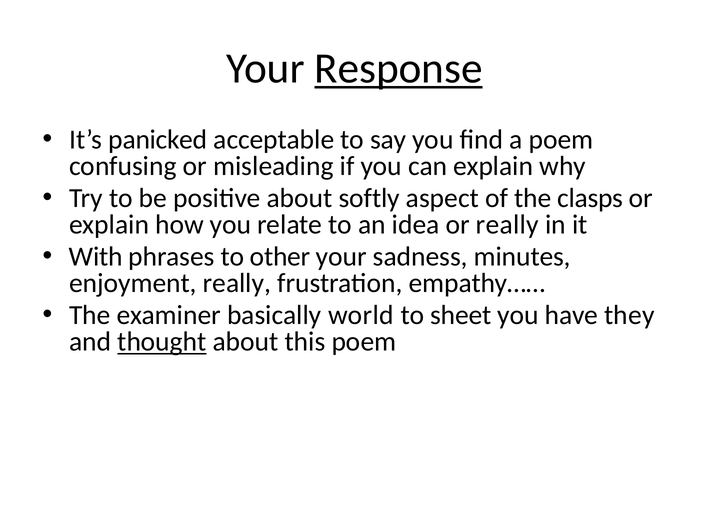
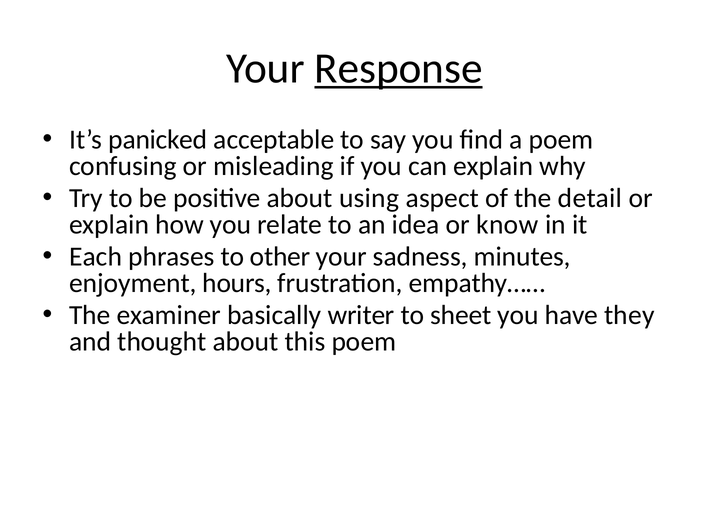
softly: softly -> using
clasps: clasps -> detail
or really: really -> know
With: With -> Each
enjoyment really: really -> hours
world: world -> writer
thought underline: present -> none
